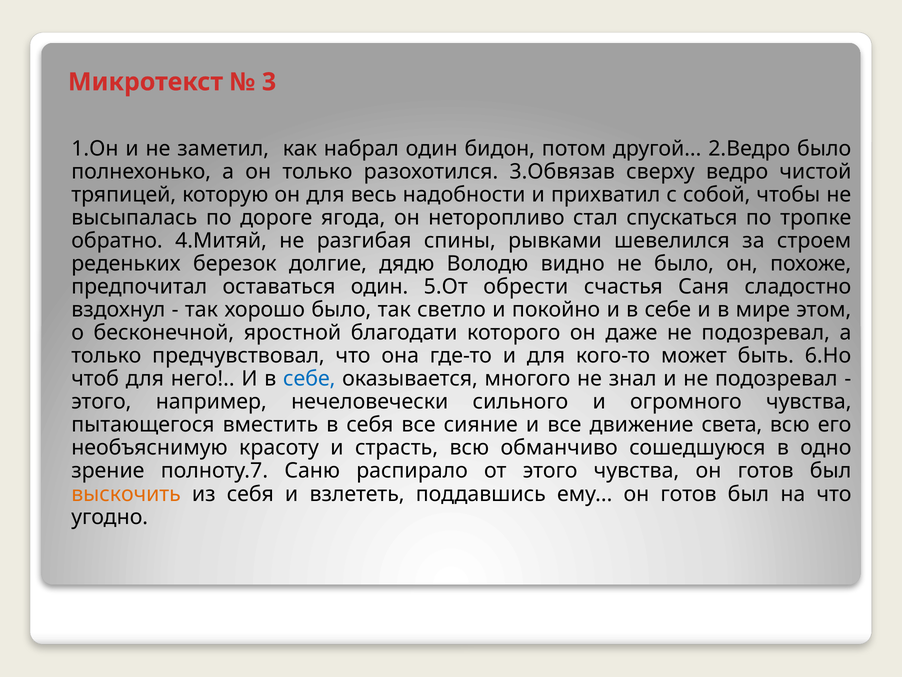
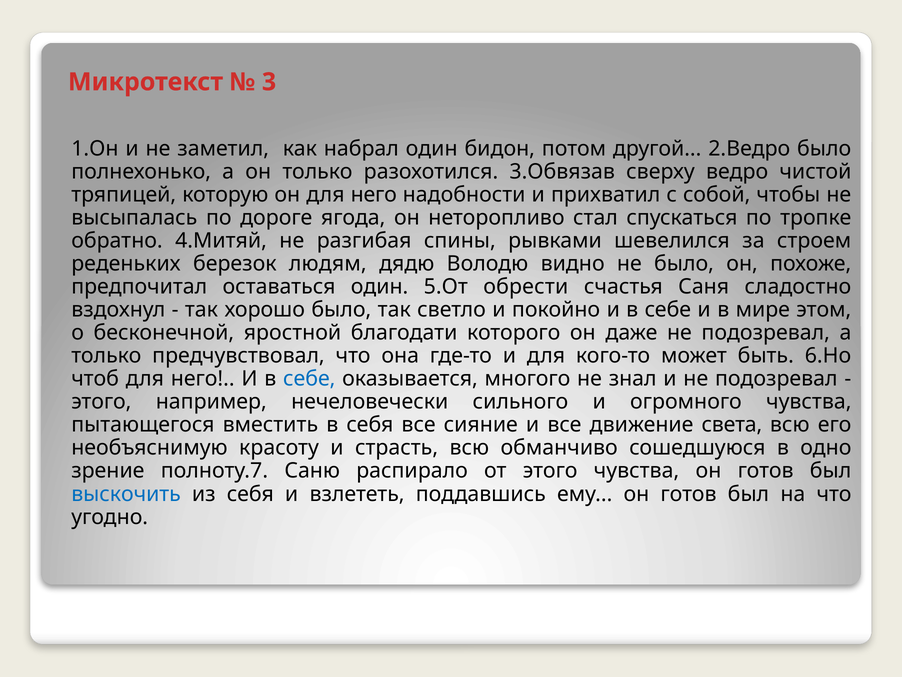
он для весь: весь -> него
долгие: долгие -> людям
выскочить colour: orange -> blue
